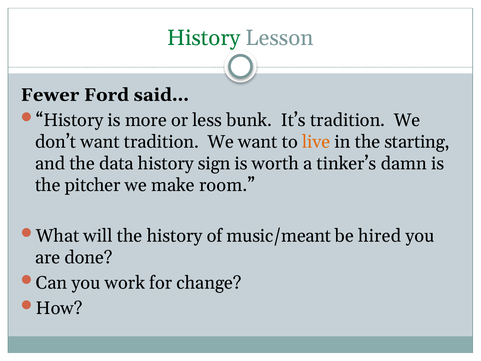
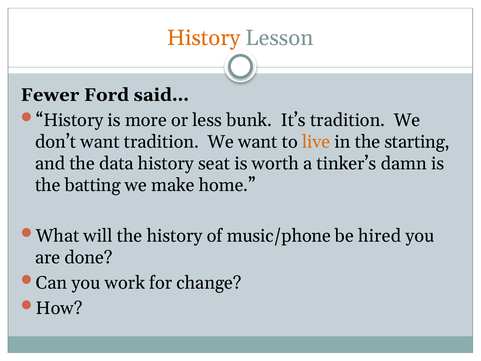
History at (204, 38) colour: green -> orange
sign: sign -> seat
pitcher: pitcher -> batting
room: room -> home
music/meant: music/meant -> music/phone
